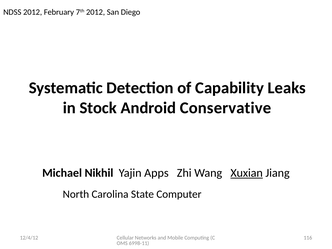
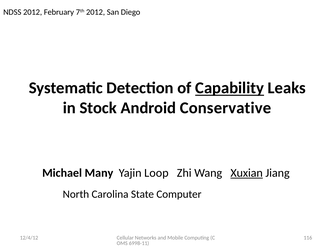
Capability underline: none -> present
Nikhil: Nikhil -> Many
Apps: Apps -> Loop
